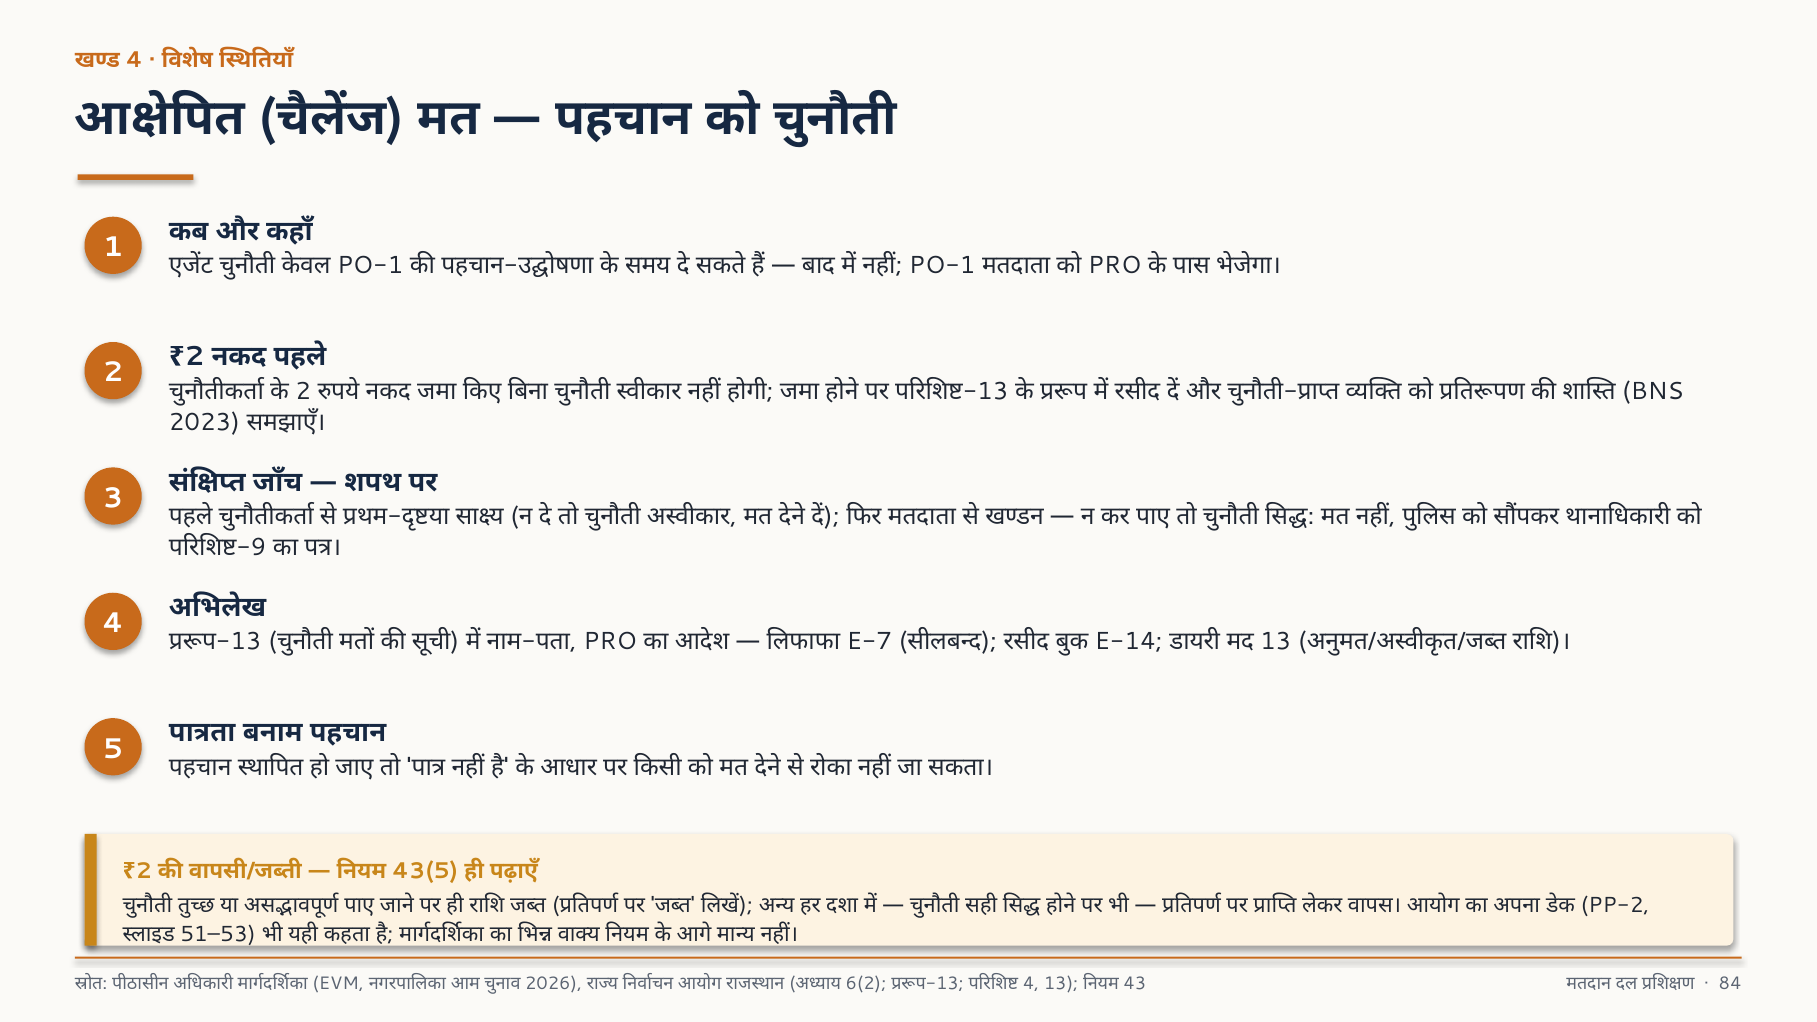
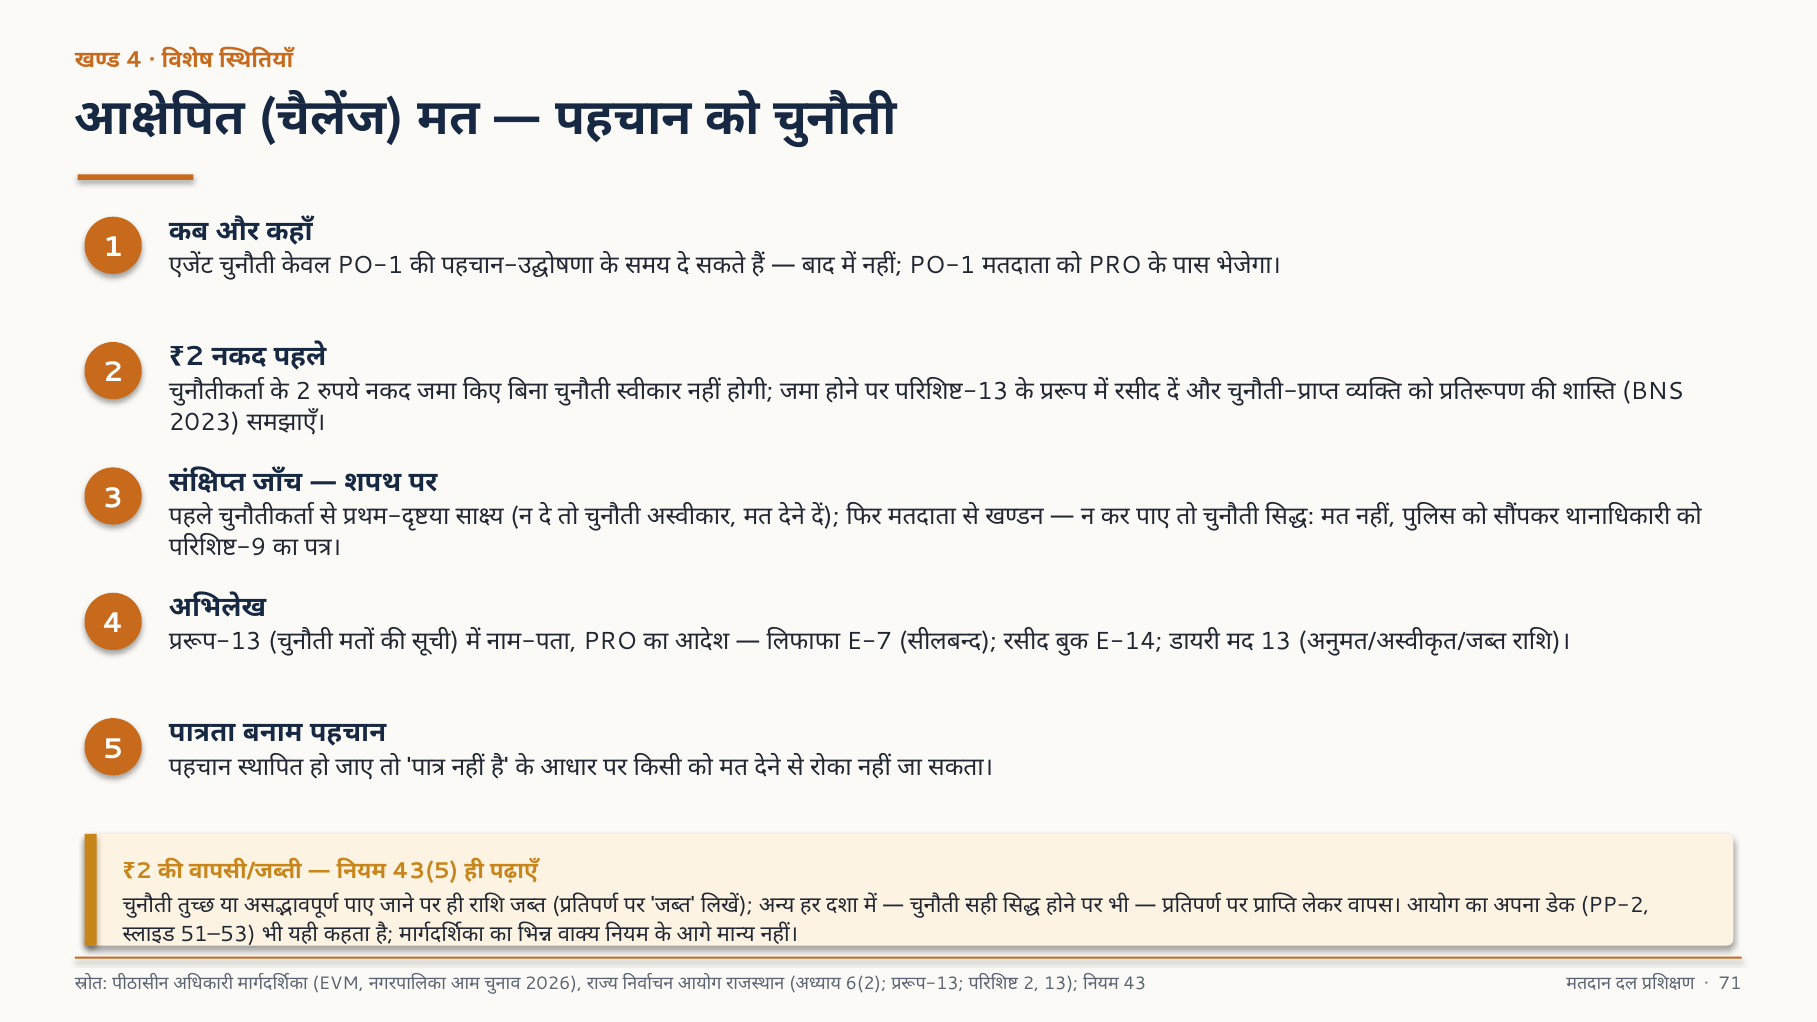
4 at (1031, 984): 4 -> 2
84: 84 -> 71
